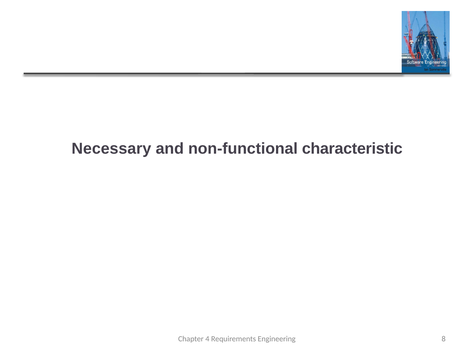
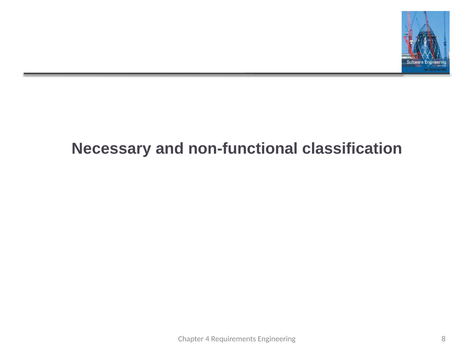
characteristic: characteristic -> classification
